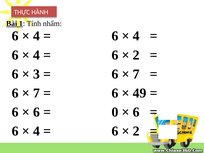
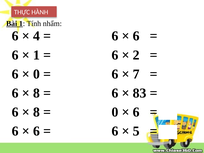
4 at (136, 36): 4 -> 6
4 at (36, 55): 4 -> 1
3 at (36, 74): 3 -> 0
7 at (36, 93): 7 -> 8
49: 49 -> 83
6 at (36, 112): 6 -> 8
4 at (36, 131): 4 -> 6
2 at (136, 131): 2 -> 5
